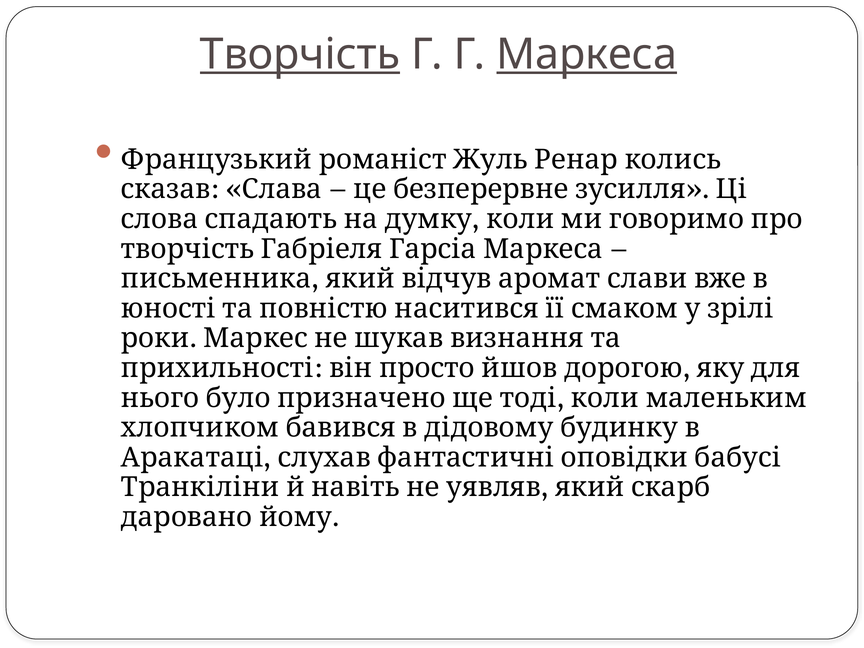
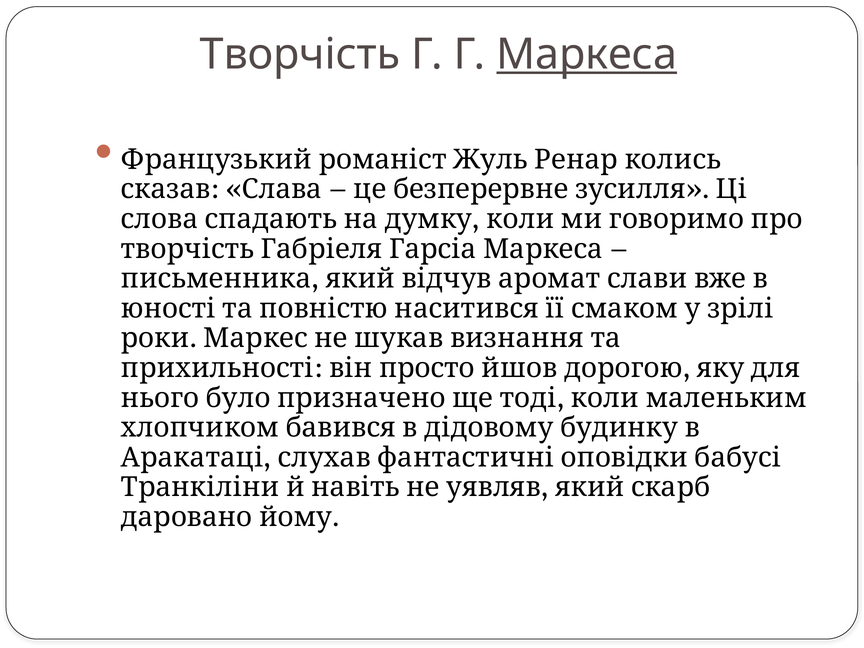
Творчість underline: present -> none
